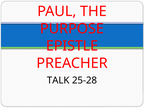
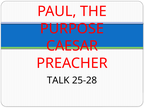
EPISTLE: EPISTLE -> CAESAR
